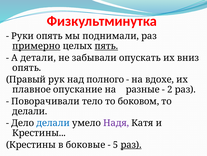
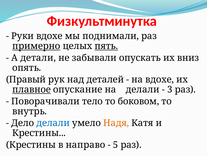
Руки опять: опять -> вдохе
полного: полного -> деталей
плавное underline: none -> present
на разные: разные -> делали
2: 2 -> 3
делали at (30, 111): делали -> внутрь
Надя colour: purple -> orange
боковые: боковые -> направо
раз at (131, 144) underline: present -> none
